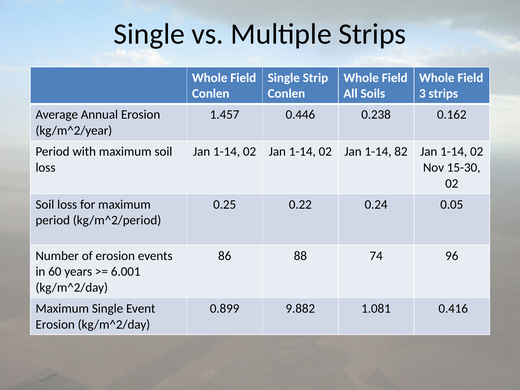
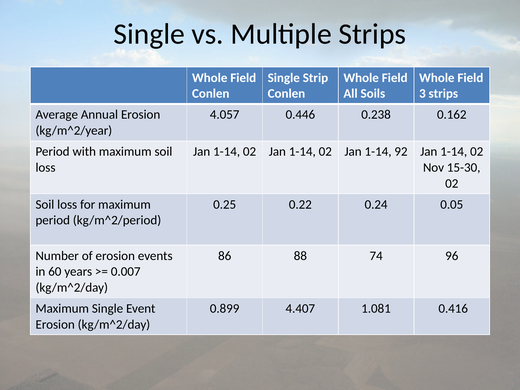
1.457: 1.457 -> 4.057
82: 82 -> 92
6.001: 6.001 -> 0.007
9.882: 9.882 -> 4.407
